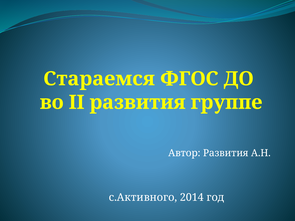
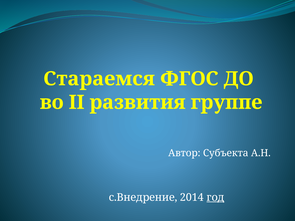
Автор Развития: Развития -> Субъекта
с.Активного: с.Активного -> с.Внедрение
год underline: none -> present
